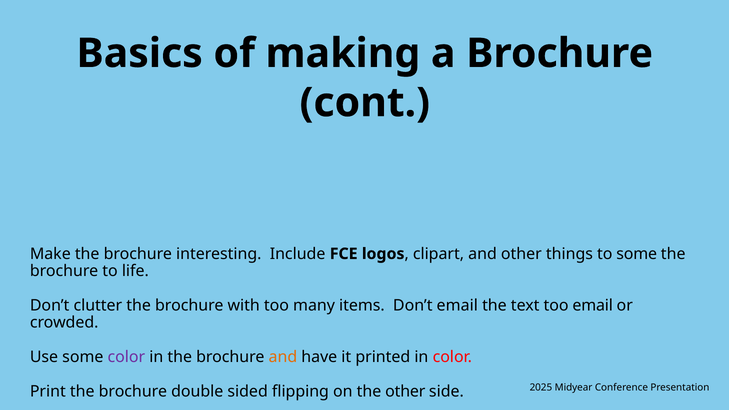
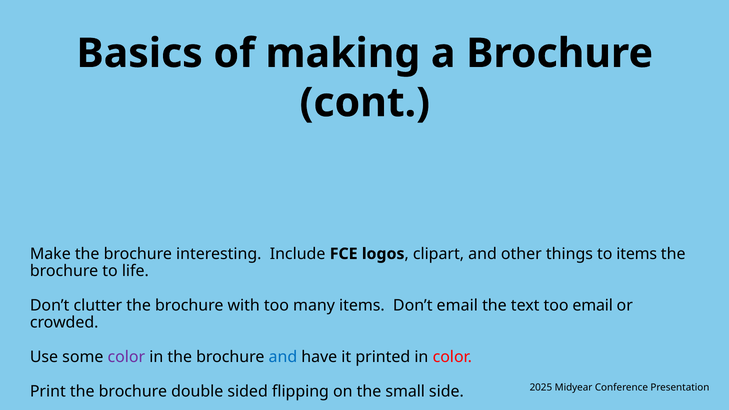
to some: some -> items
and at (283, 357) colour: orange -> blue
the other: other -> small
